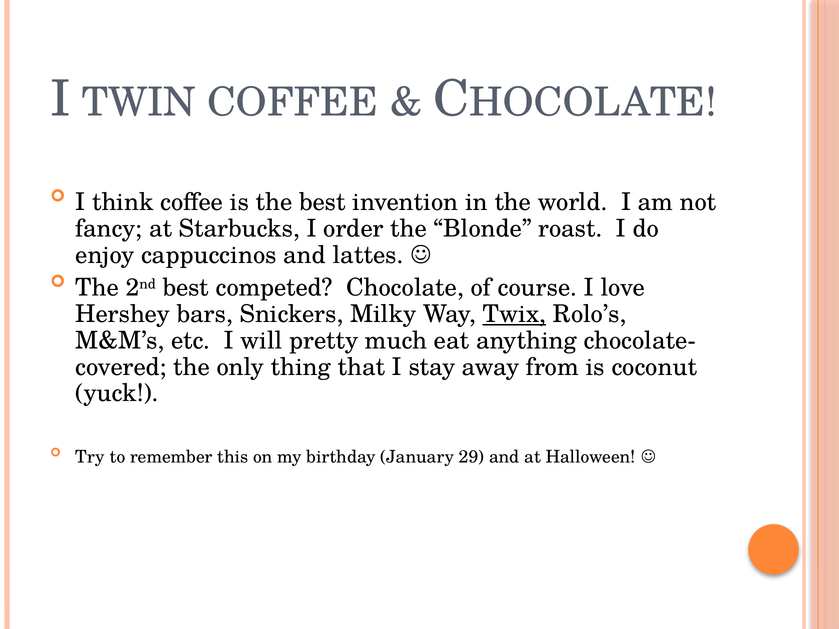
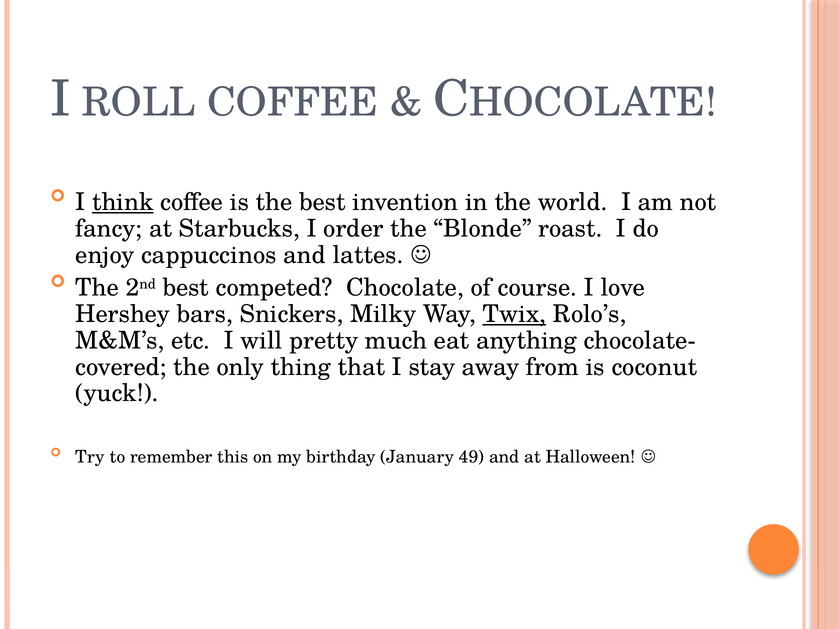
TWIN: TWIN -> ROLL
think underline: none -> present
29: 29 -> 49
